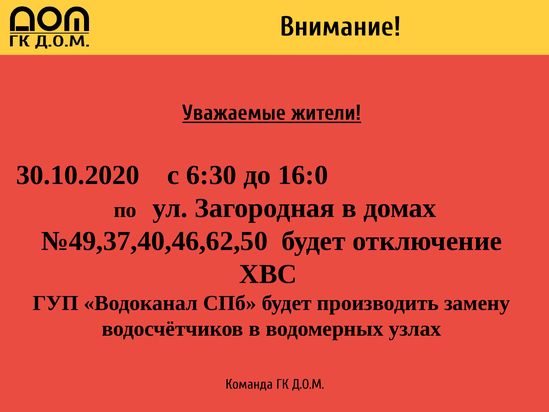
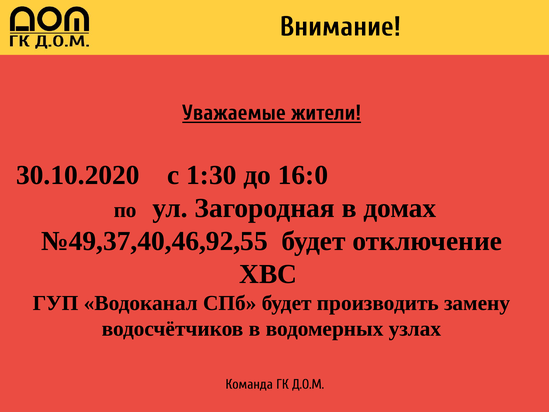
6:30: 6:30 -> 1:30
№49,37,40,46,62,50: №49,37,40,46,62,50 -> №49,37,40,46,92,55
